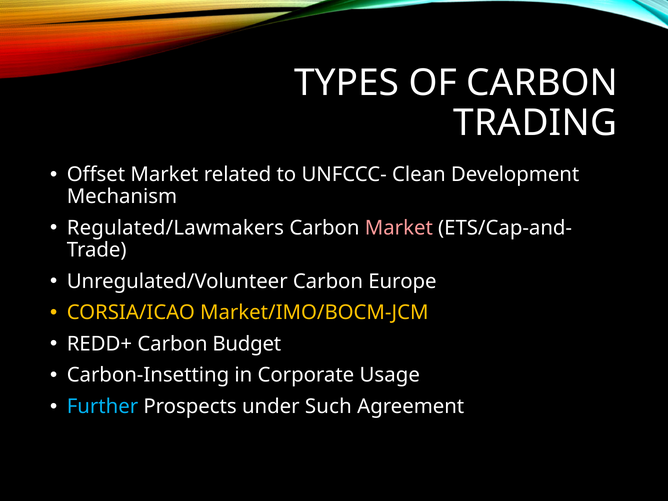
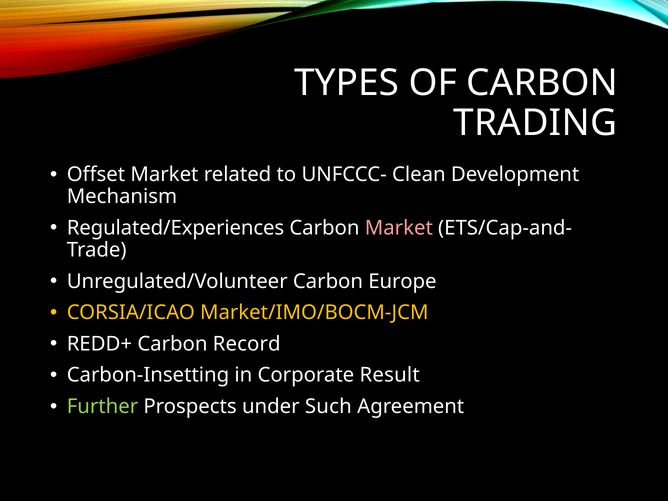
Regulated/Lawmakers: Regulated/Lawmakers -> Regulated/Experiences
Budget: Budget -> Record
Usage: Usage -> Result
Further colour: light blue -> light green
